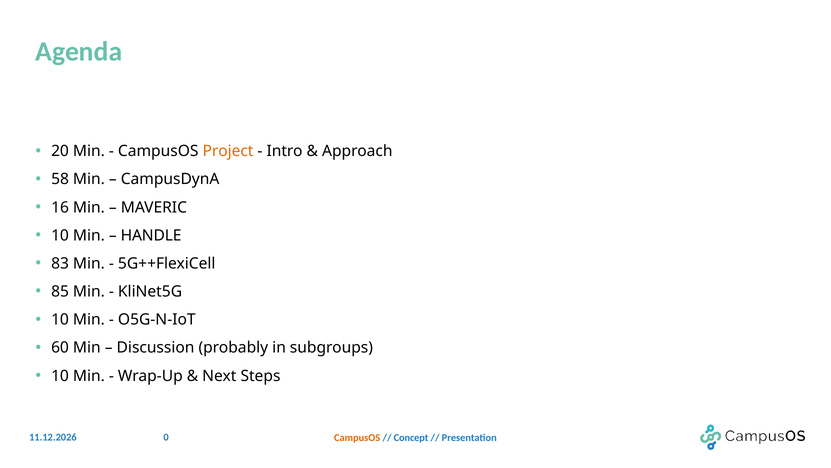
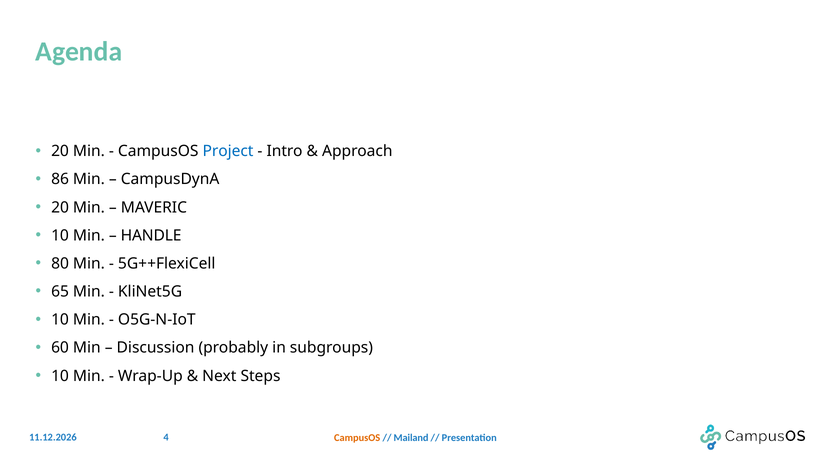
Project colour: orange -> blue
58: 58 -> 86
16 at (60, 207): 16 -> 20
83: 83 -> 80
85: 85 -> 65
0: 0 -> 4
Concept: Concept -> Mailand
